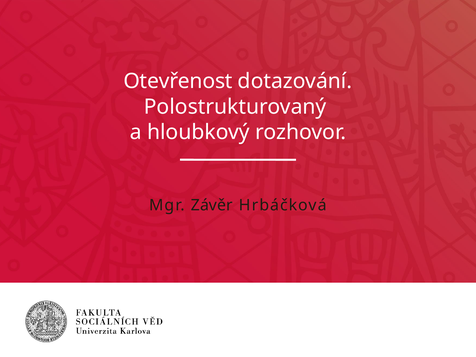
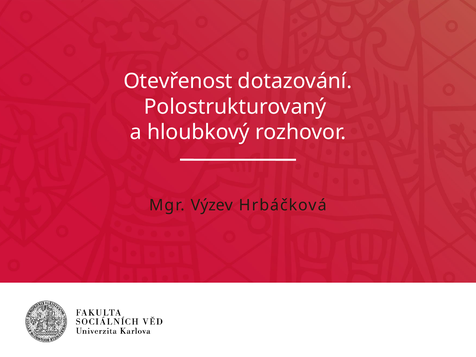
Závěr: Závěr -> Výzev
